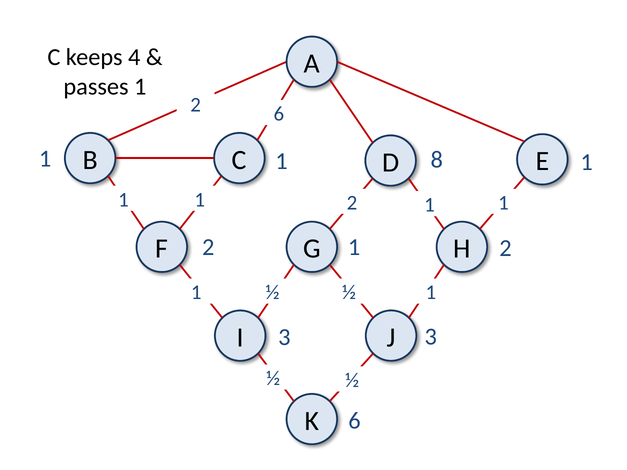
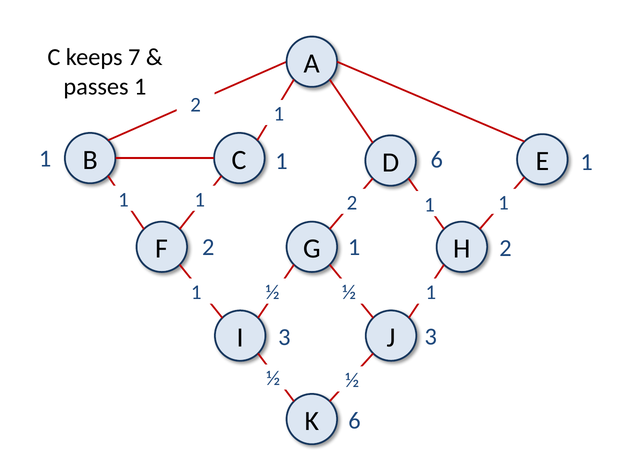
4: 4 -> 7
6 at (279, 114): 6 -> 1
1 8: 8 -> 6
